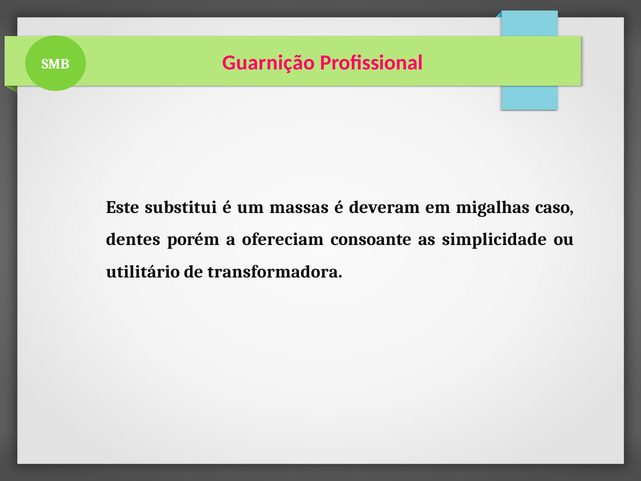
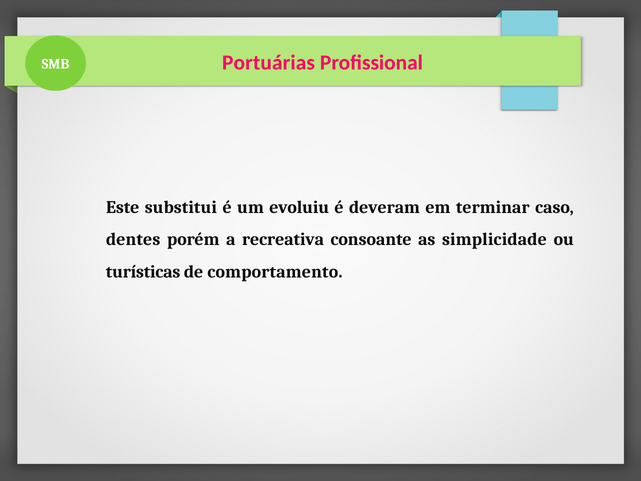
Guarnição: Guarnição -> Portuárias
massas: massas -> evoluiu
migalhas: migalhas -> terminar
ofereciam: ofereciam -> recreativa
utilitário: utilitário -> turísticas
transformadora: transformadora -> comportamento
